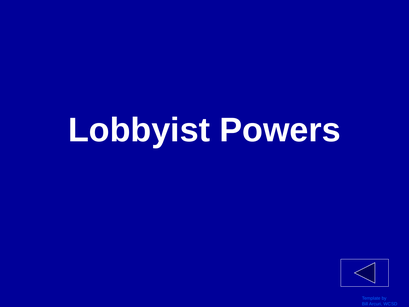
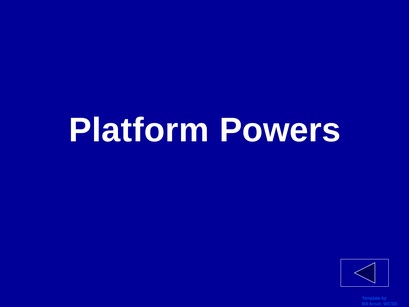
Lobbyist: Lobbyist -> Platform
